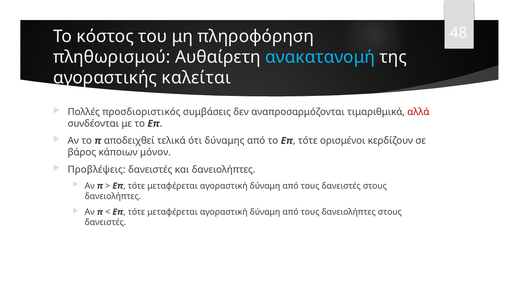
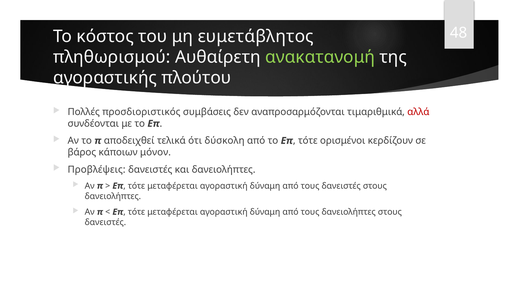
πληροφόρηση: πληροφόρηση -> ευμετάβλητος
ανακατανομή colour: light blue -> light green
καλείται: καλείται -> πλούτου
δύναμης: δύναμης -> δύσκολη
